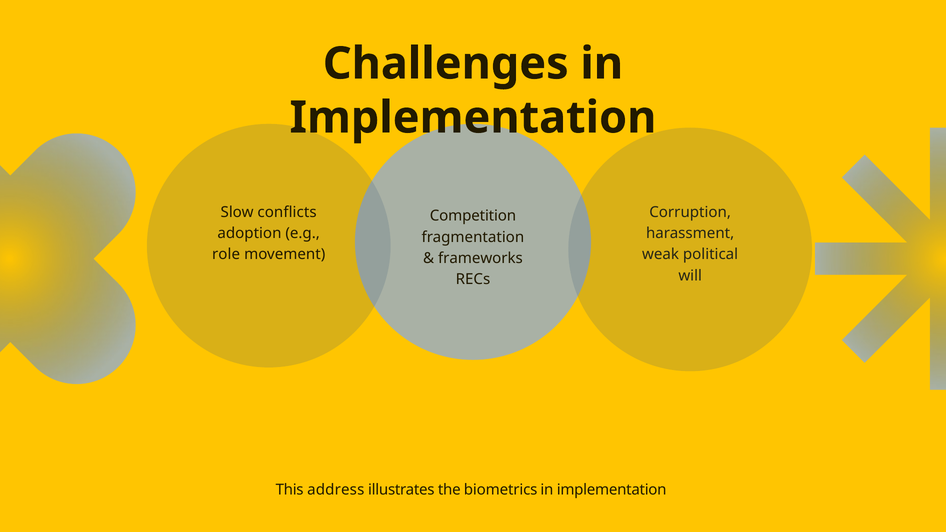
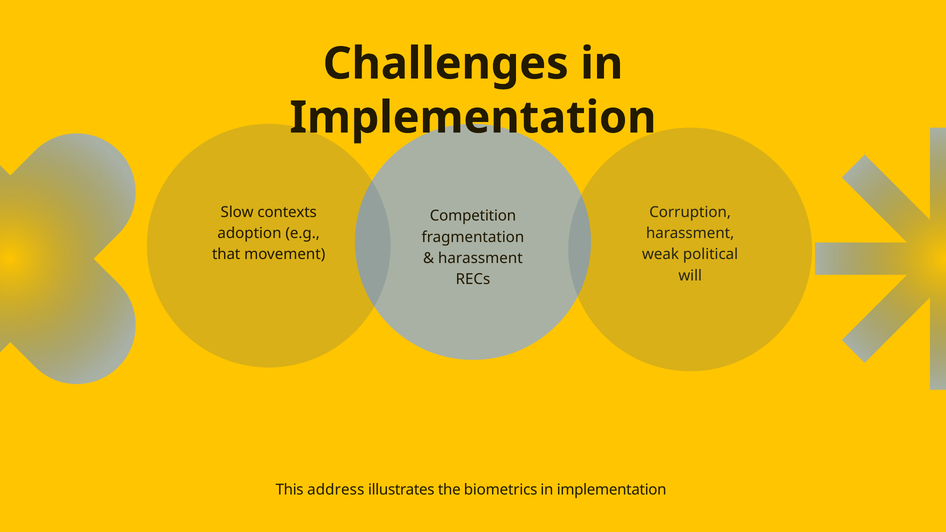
conflicts: conflicts -> contexts
role: role -> that
frameworks at (480, 258): frameworks -> harassment
